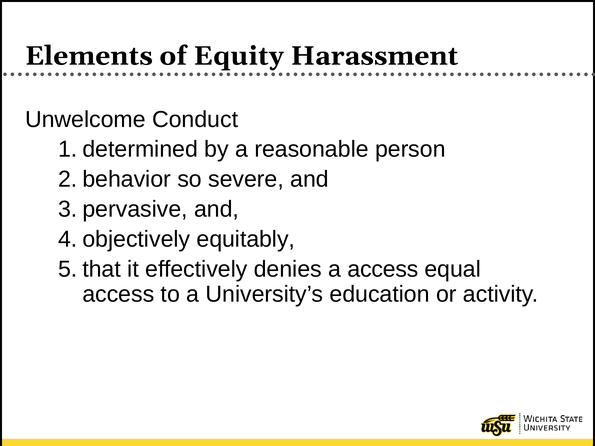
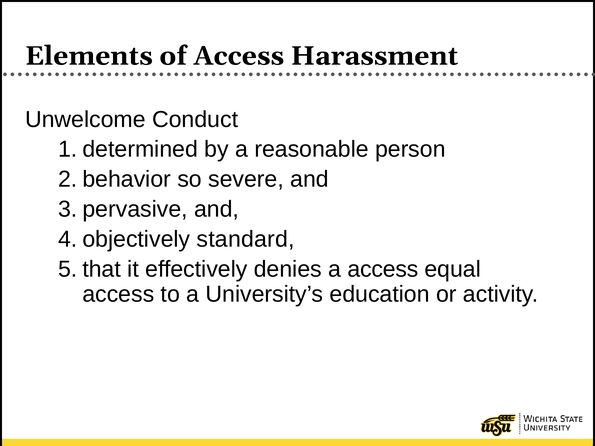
of Equity: Equity -> Access
equitably: equitably -> standard
